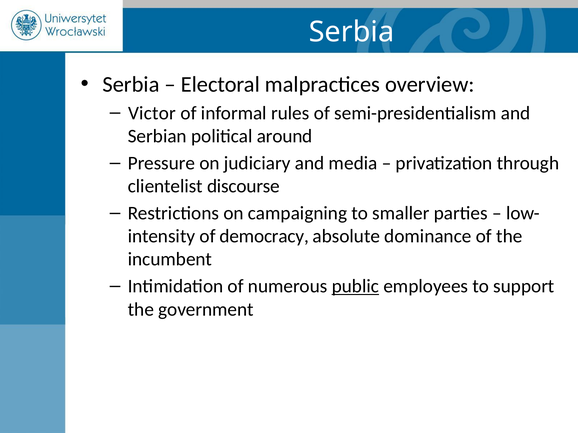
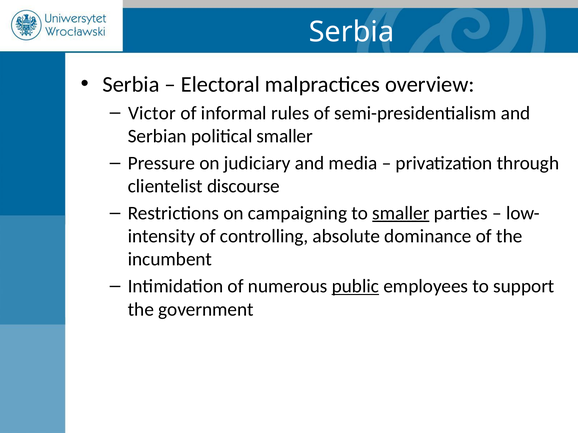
political around: around -> smaller
smaller at (401, 213) underline: none -> present
democracy: democracy -> controlling
